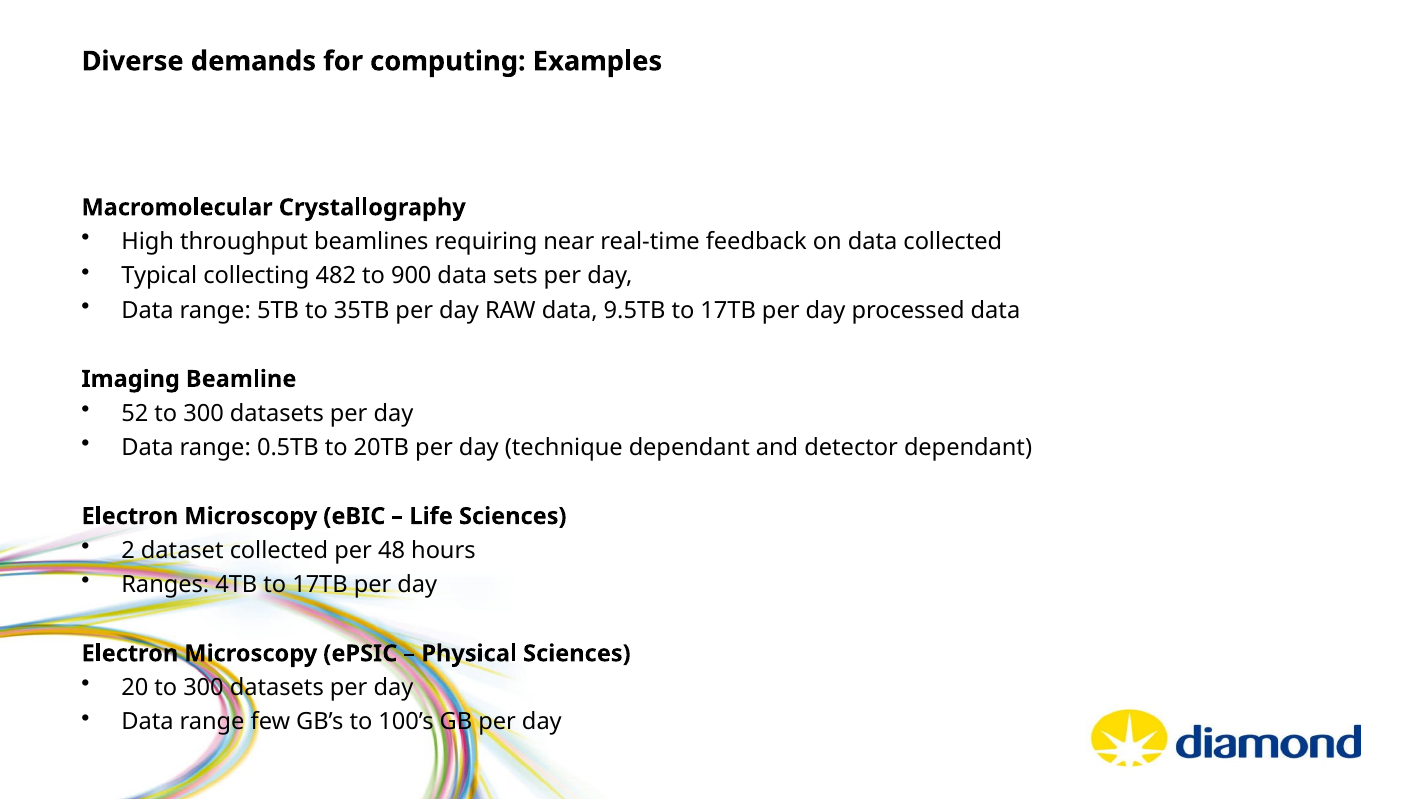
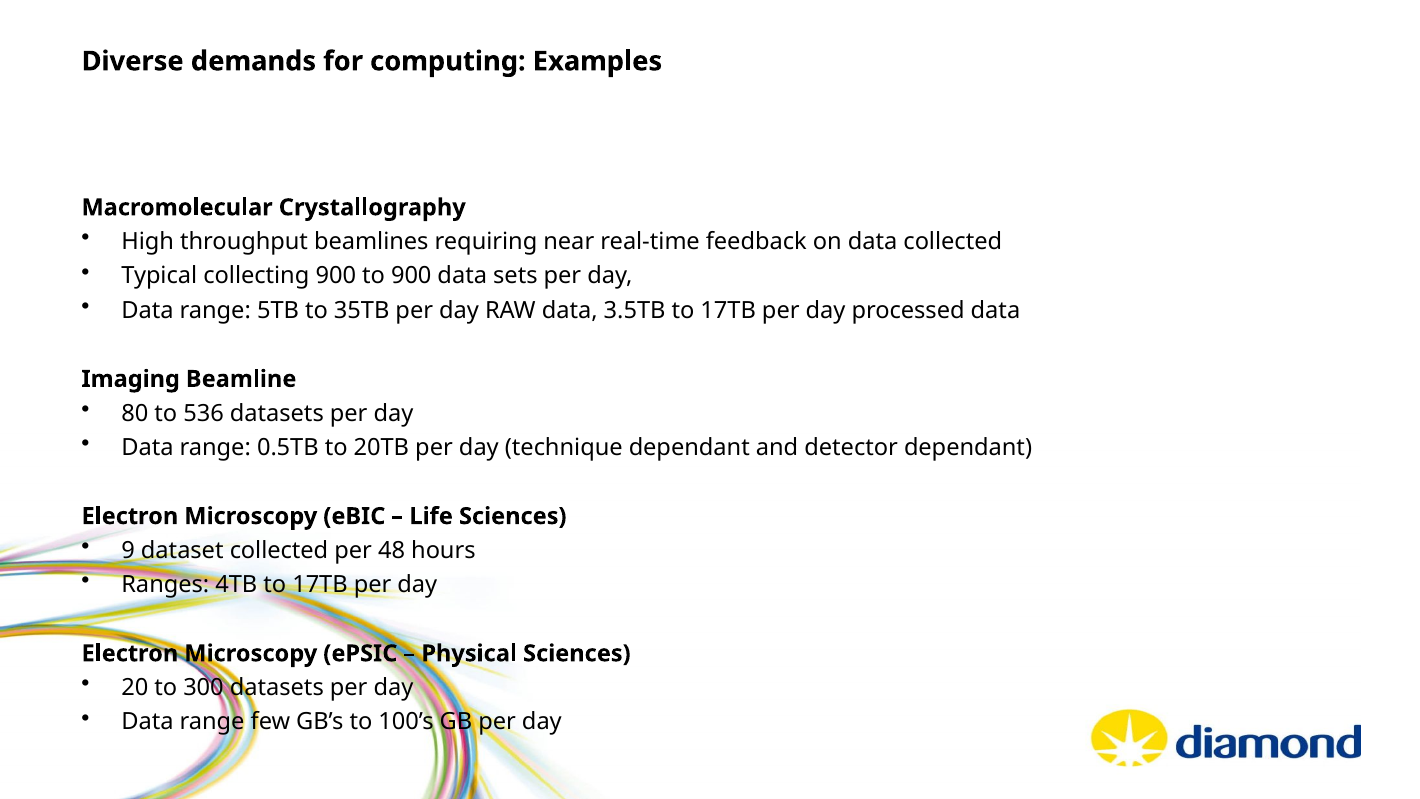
collecting 482: 482 -> 900
9.5TB: 9.5TB -> 3.5TB
52: 52 -> 80
300 at (204, 413): 300 -> 536
2: 2 -> 9
